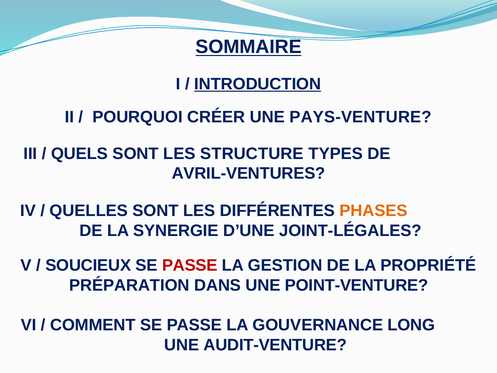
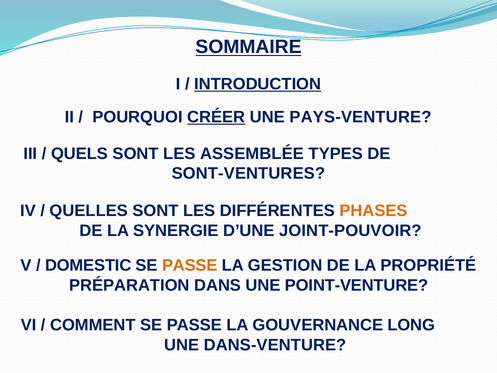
CRÉER underline: none -> present
STRUCTURE: STRUCTURE -> ASSEMBLÉE
AVRIL-VENTURES: AVRIL-VENTURES -> SONT-VENTURES
JOINT-LÉGALES: JOINT-LÉGALES -> JOINT-POUVOIR
SOUCIEUX: SOUCIEUX -> DOMESTIC
PASSE at (190, 265) colour: red -> orange
AUDIT-VENTURE: AUDIT-VENTURE -> DANS-VENTURE
